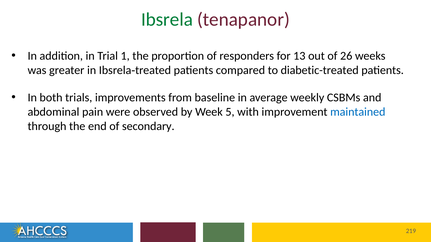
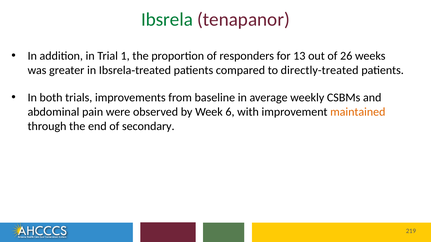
diabetic-treated: diabetic-treated -> directly-treated
5: 5 -> 6
maintained colour: blue -> orange
